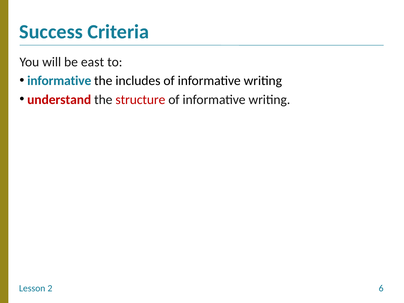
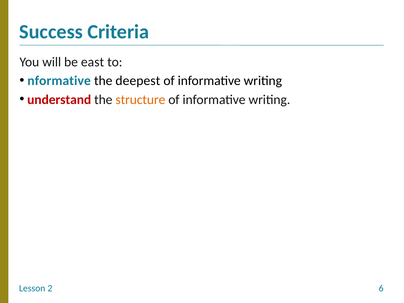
informative at (59, 81): informative -> nformative
includes: includes -> deepest
structure colour: red -> orange
